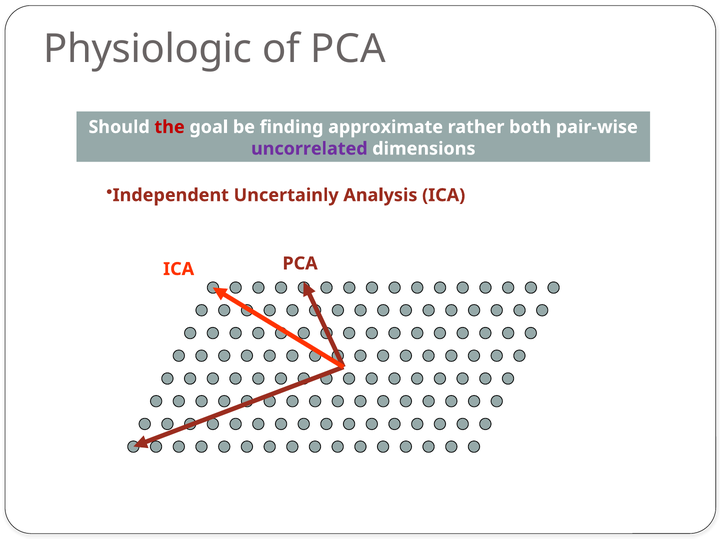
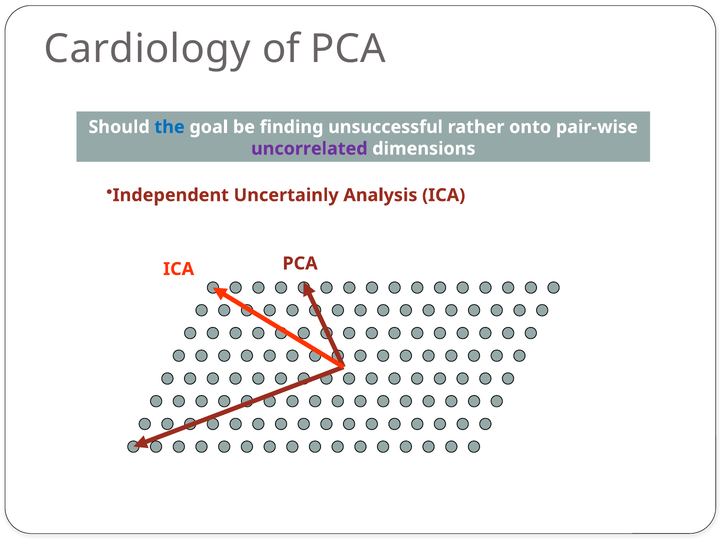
Physiologic: Physiologic -> Cardiology
the colour: red -> blue
approximate: approximate -> unsuccessful
both: both -> onto
